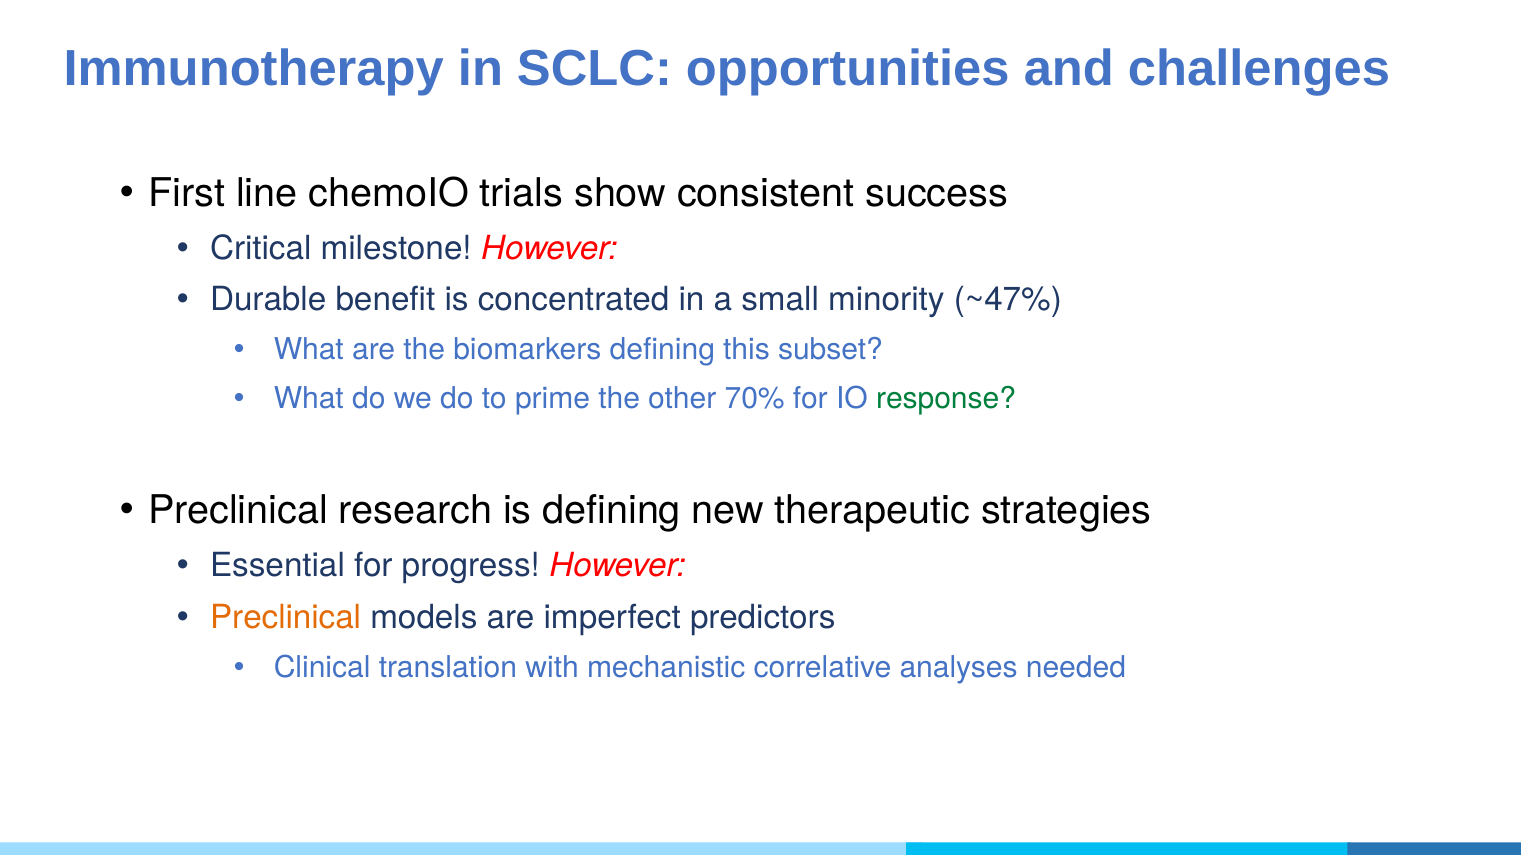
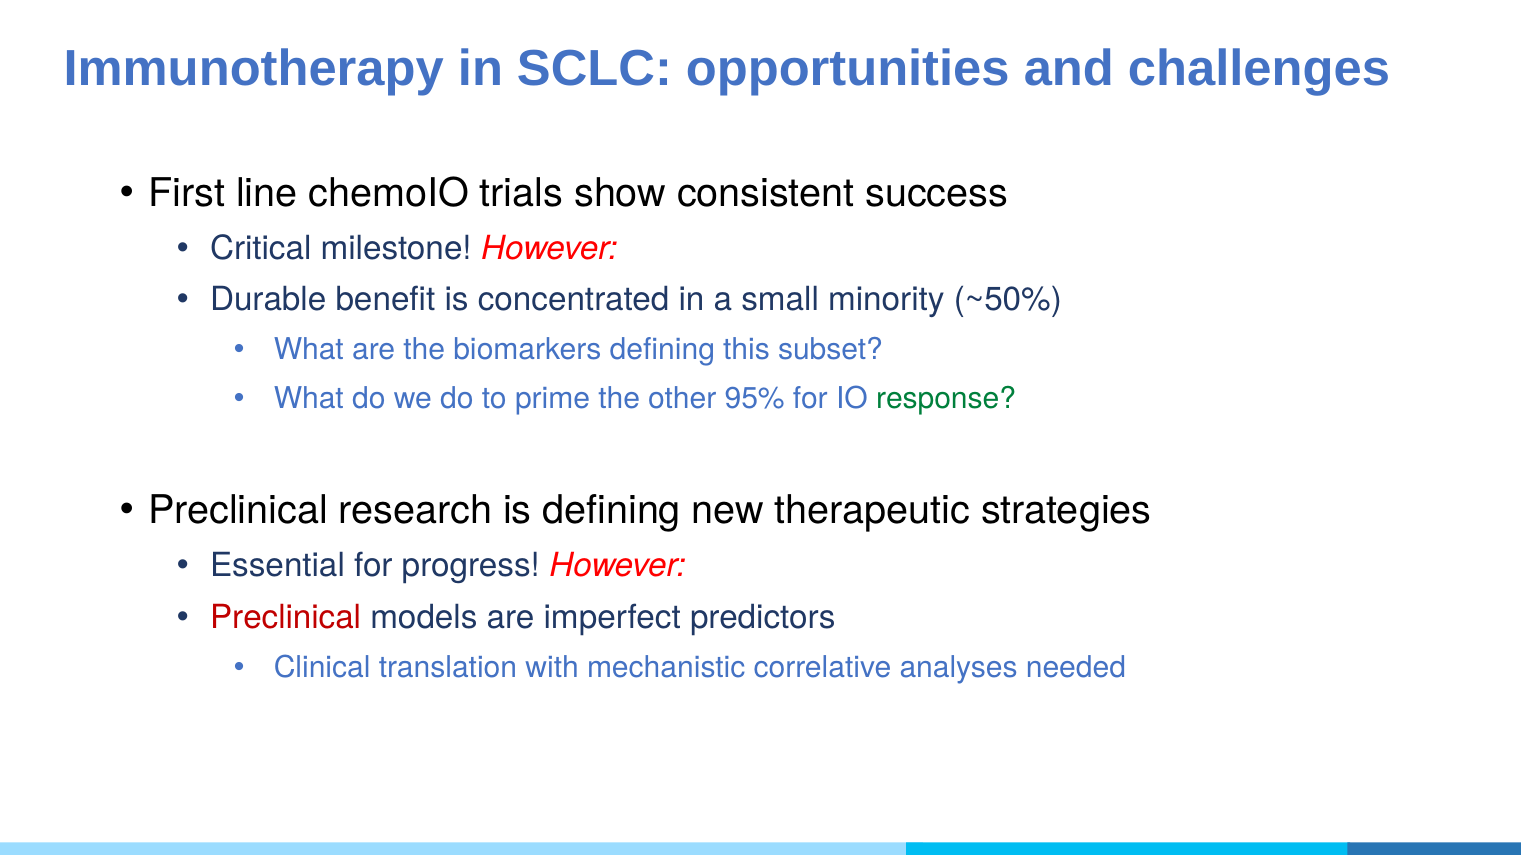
~47%: ~47% -> ~50%
70%: 70% -> 95%
Preclinical at (286, 618) colour: orange -> red
